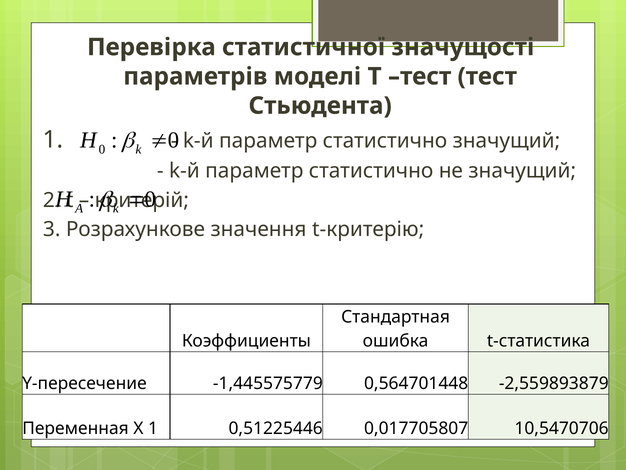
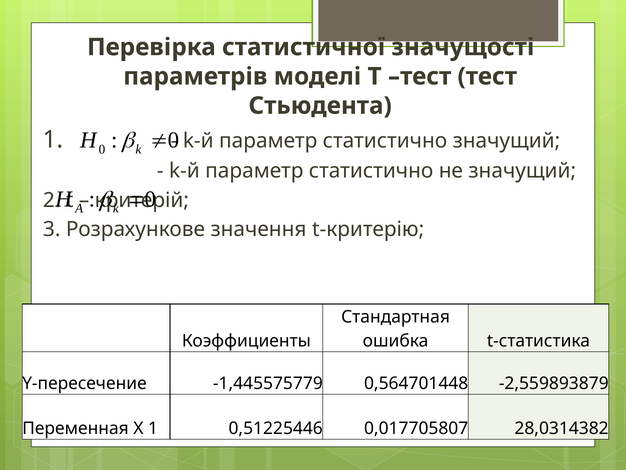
10,5470706: 10,5470706 -> 28,0314382
